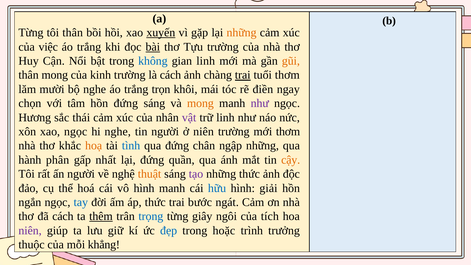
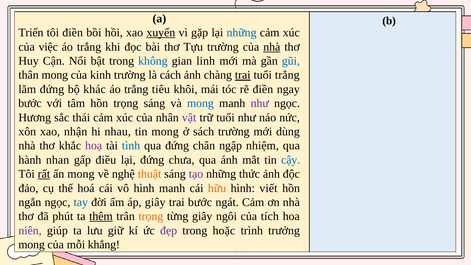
Từng at (31, 33): Từng -> Triển
tôi thân: thân -> điền
những at (242, 33) colour: orange -> blue
bài underline: present -> none
nhà at (272, 47) underline: none -> present
gũi colour: orange -> blue
tuổi thơm: thơm -> trắng
lăm mười: mười -> đứng
bộ nghe: nghe -> khác
trọn: trọn -> tiêu
chọn at (30, 103): chọn -> bước
hồn đứng: đứng -> trọng
mong at (200, 103) colour: orange -> blue
trữ linh: linh -> tuổi
xao ngọc: ngọc -> nhận
hi nghe: nghe -> nhau
tin người: người -> mong
ở niên: niên -> sách
mới thơm: thơm -> dùng
hoạ colour: orange -> purple
ngập những: những -> nhiệm
phân: phân -> nhan
nhất: nhất -> điều
quần: quần -> chưa
cậy colour: orange -> blue
rất underline: none -> present
ấn người: người -> mong
hữu colour: blue -> orange
giải: giải -> viết
áp thức: thức -> giây
đã cách: cách -> phút
trọng at (151, 216) colour: blue -> orange
đẹp colour: blue -> purple
thuộc at (32, 245): thuộc -> mong
